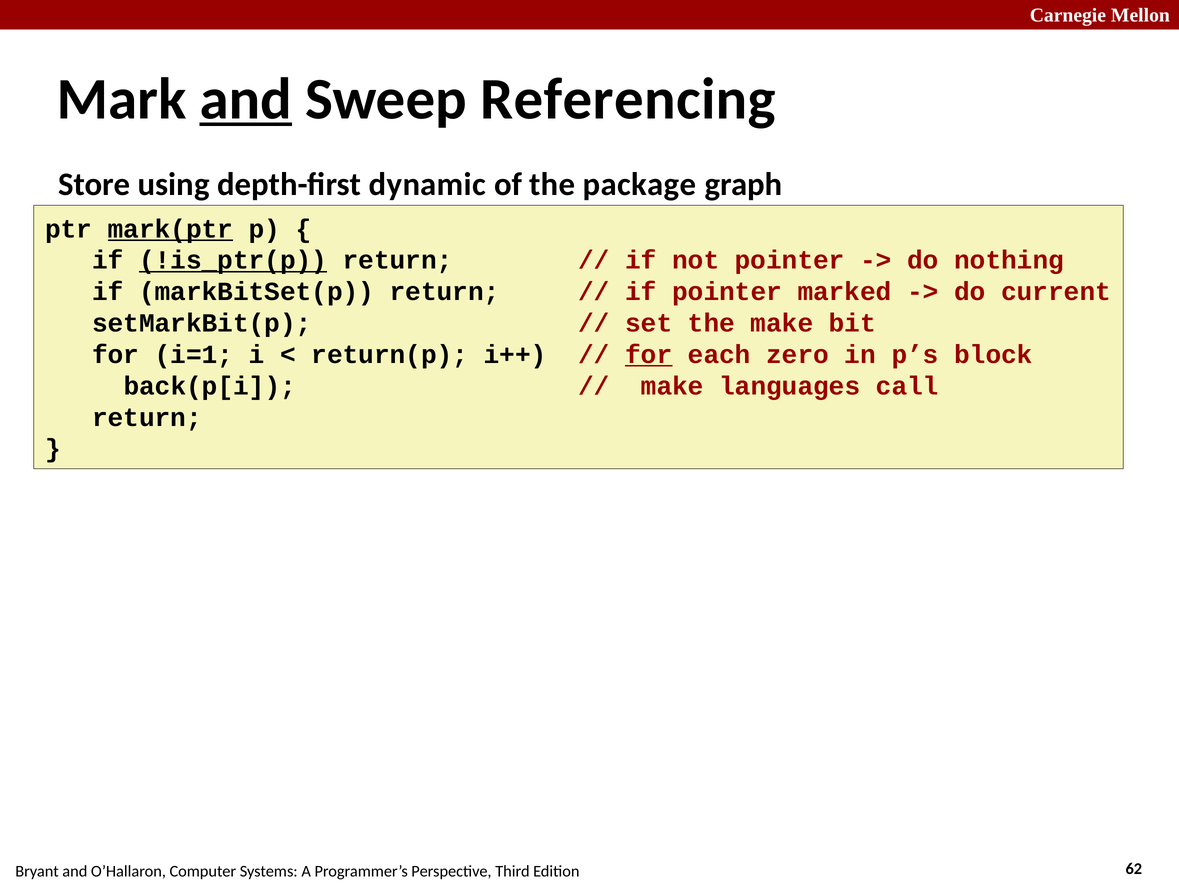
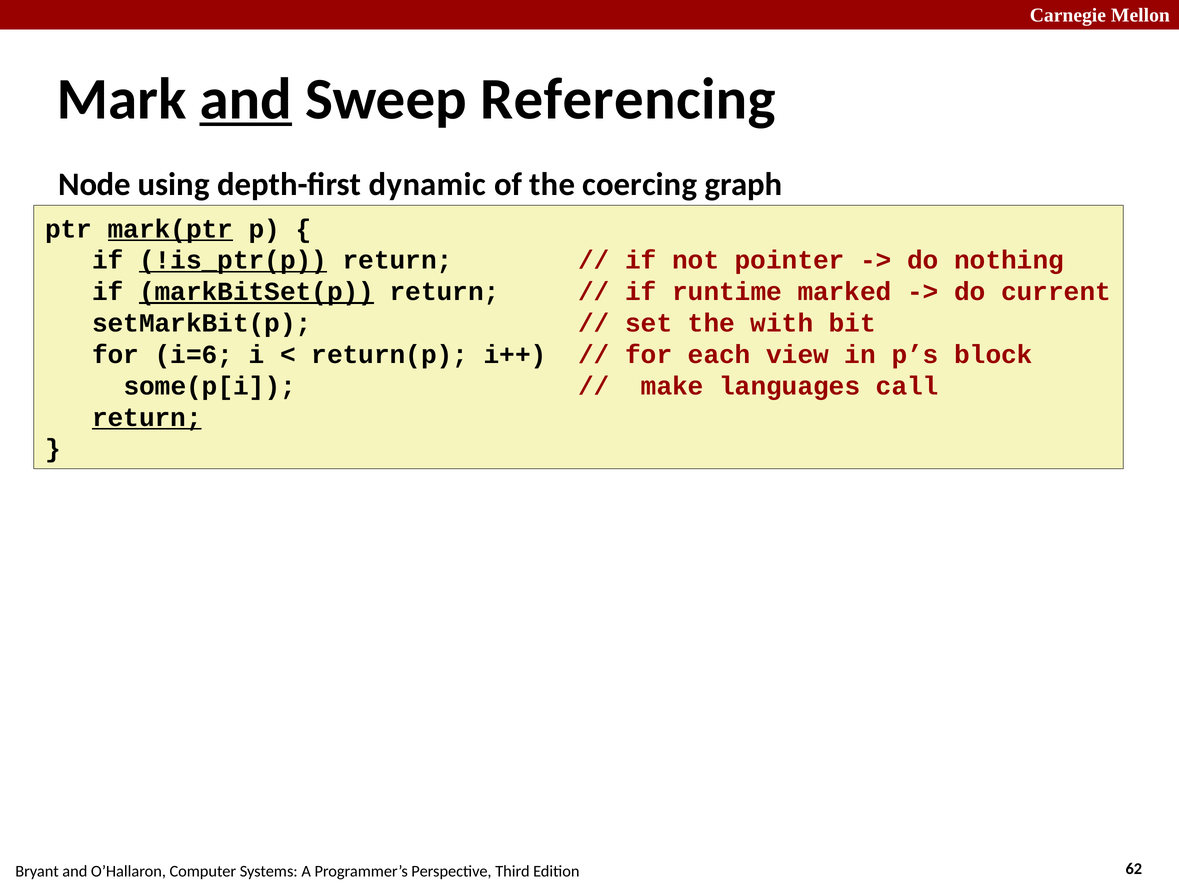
Store: Store -> Node
package: package -> coercing
markBitSet(p underline: none -> present
if pointer: pointer -> runtime
the make: make -> with
i=1: i=1 -> i=6
for at (649, 355) underline: present -> none
zero: zero -> view
back(p[i: back(p[i -> some(p[i
return at (147, 418) underline: none -> present
